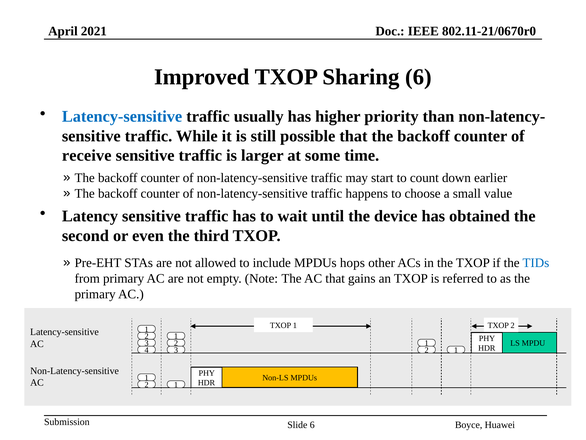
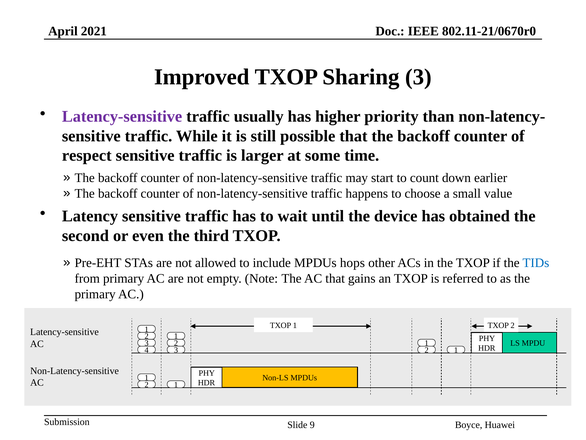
Sharing 6: 6 -> 3
Latency-sensitive at (122, 116) colour: blue -> purple
receive: receive -> respect
Slide 6: 6 -> 9
